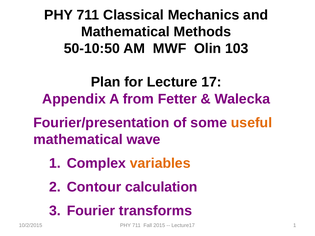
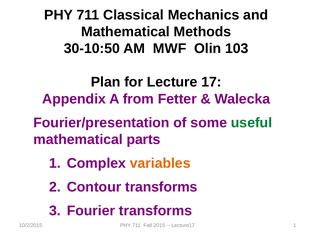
50-10:50: 50-10:50 -> 30-10:50
useful colour: orange -> green
wave: wave -> parts
Contour calculation: calculation -> transforms
